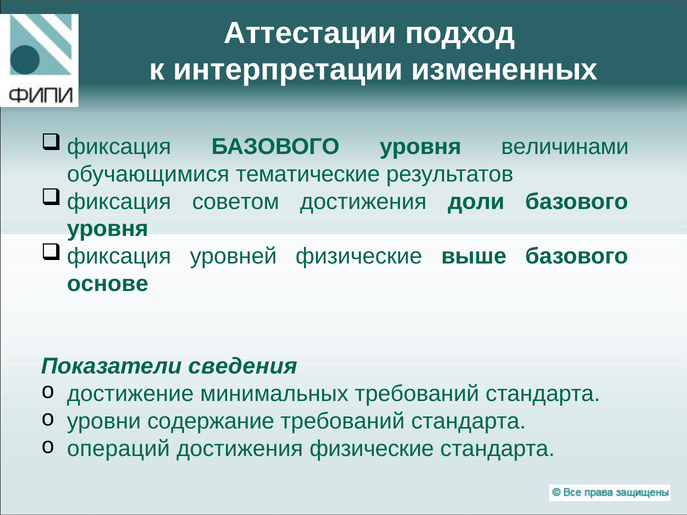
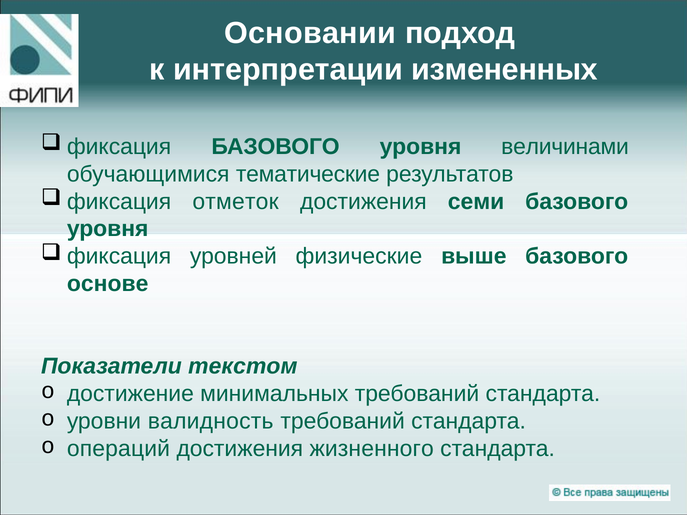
Аттестации: Аттестации -> Основании
советом: советом -> отметок
доли: доли -> семи
сведения: сведения -> текстом
содержание: содержание -> валидность
достижения физические: физические -> жизненного
